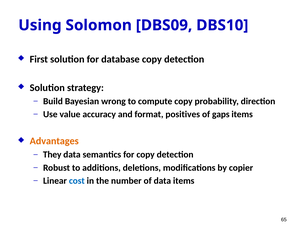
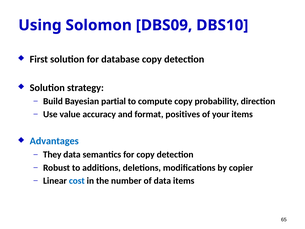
wrong: wrong -> partial
gaps: gaps -> your
Advantages colour: orange -> blue
